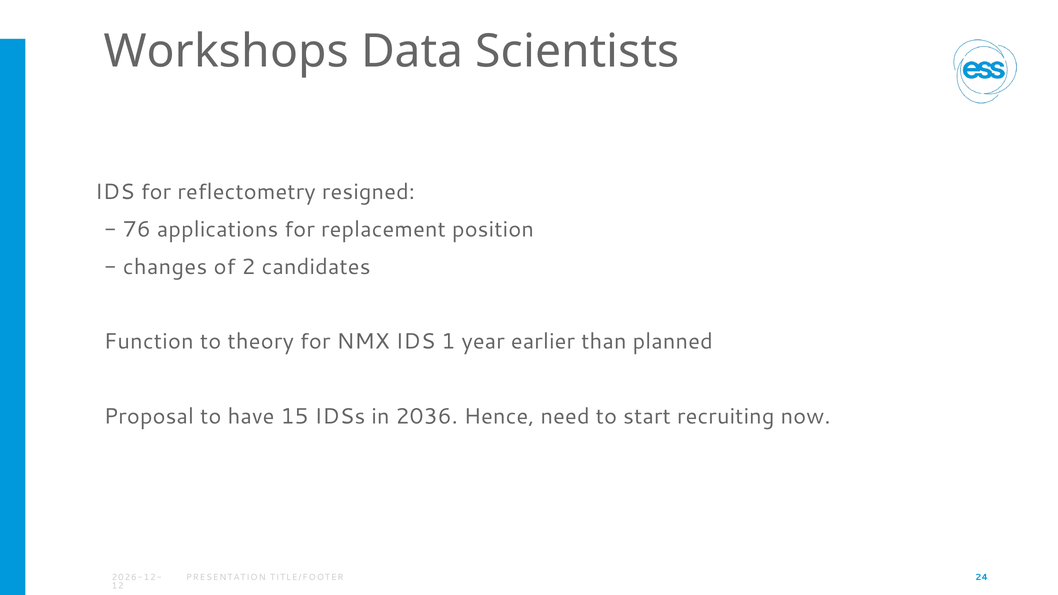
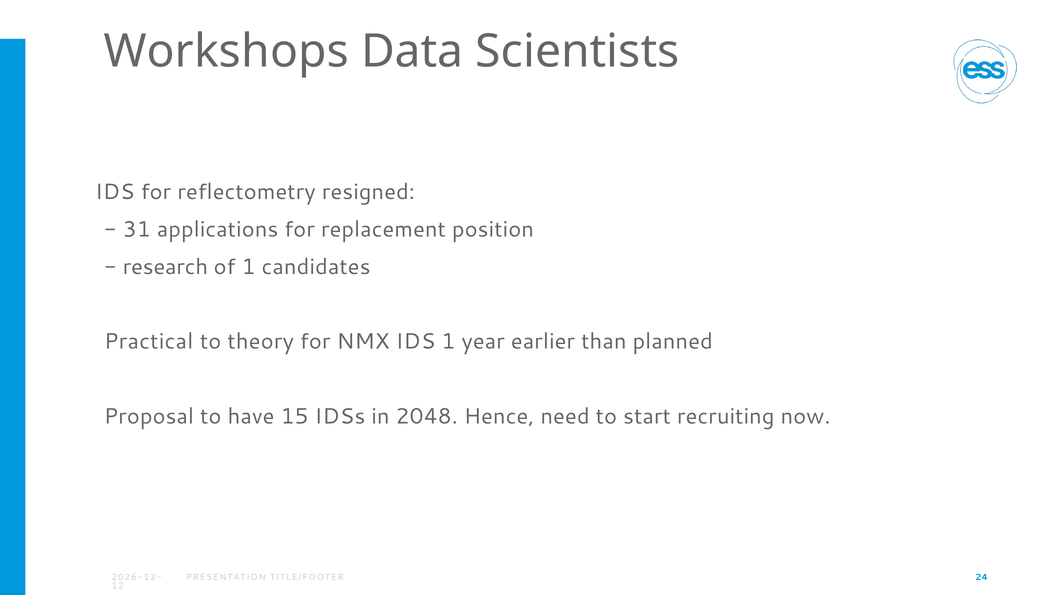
76: 76 -> 31
changes: changes -> research
of 2: 2 -> 1
Function: Function -> Practical
2036: 2036 -> 2048
